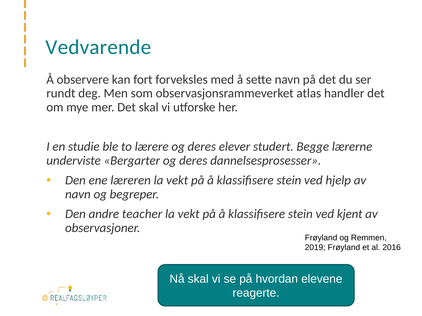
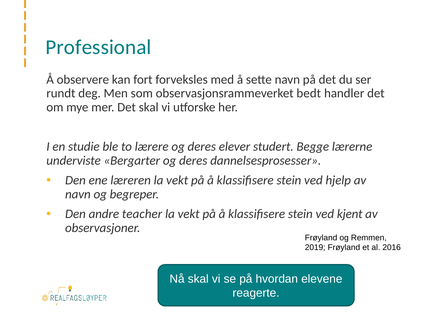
Vedvarende: Vedvarende -> Professional
atlas: atlas -> bedt
